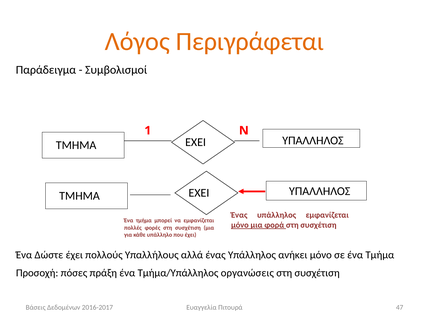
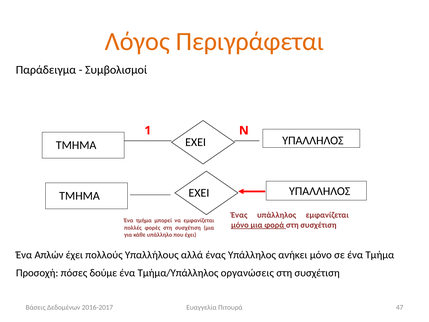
Δώστε: Δώστε -> Απλών
πράξη: πράξη -> δούμε
